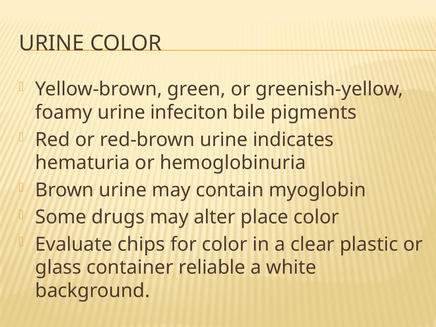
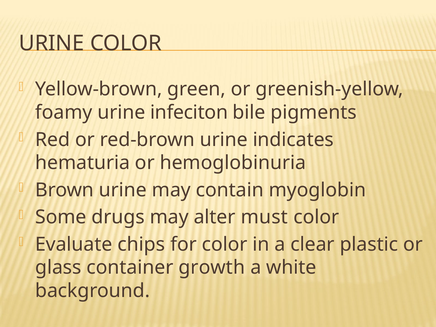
place: place -> must
reliable: reliable -> growth
